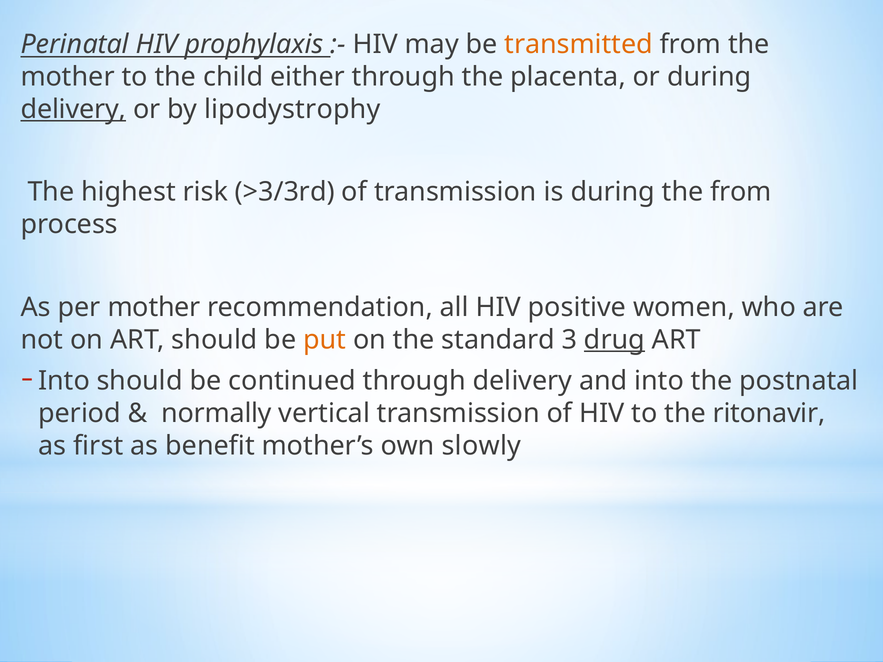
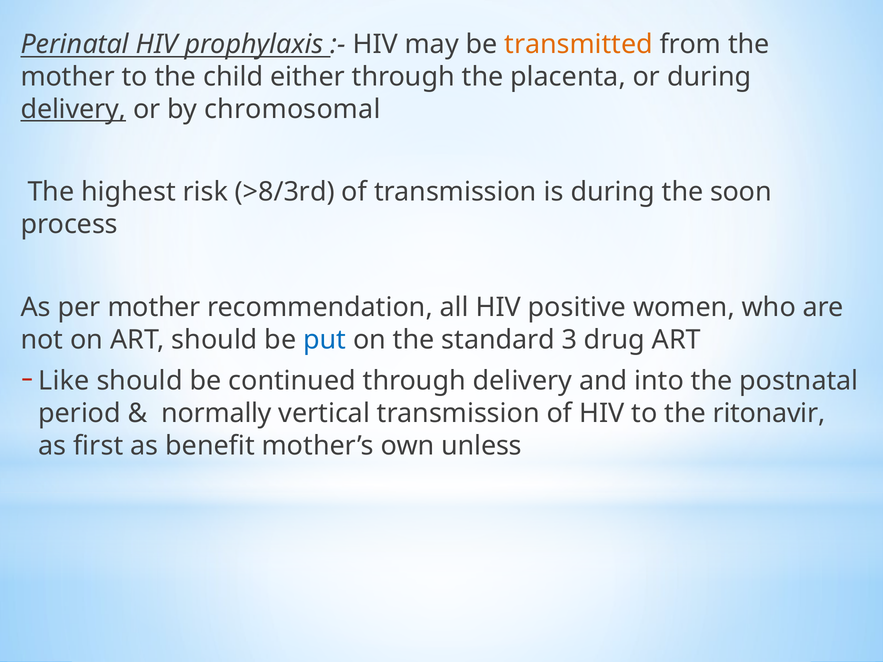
lipodystrophy: lipodystrophy -> chromosomal
>3/3rd: >3/3rd -> >8/3rd
the from: from -> soon
put colour: orange -> blue
drug underline: present -> none
Into at (64, 381): Into -> Like
slowly: slowly -> unless
